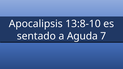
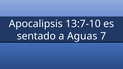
13:8-10: 13:8-10 -> 13:7-10
Aguda: Aguda -> Aguas
